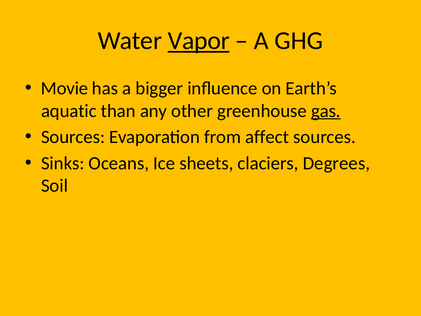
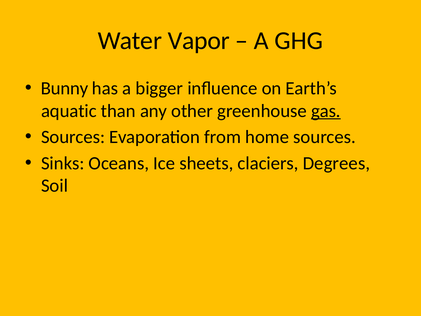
Vapor underline: present -> none
Movie: Movie -> Bunny
affect: affect -> home
